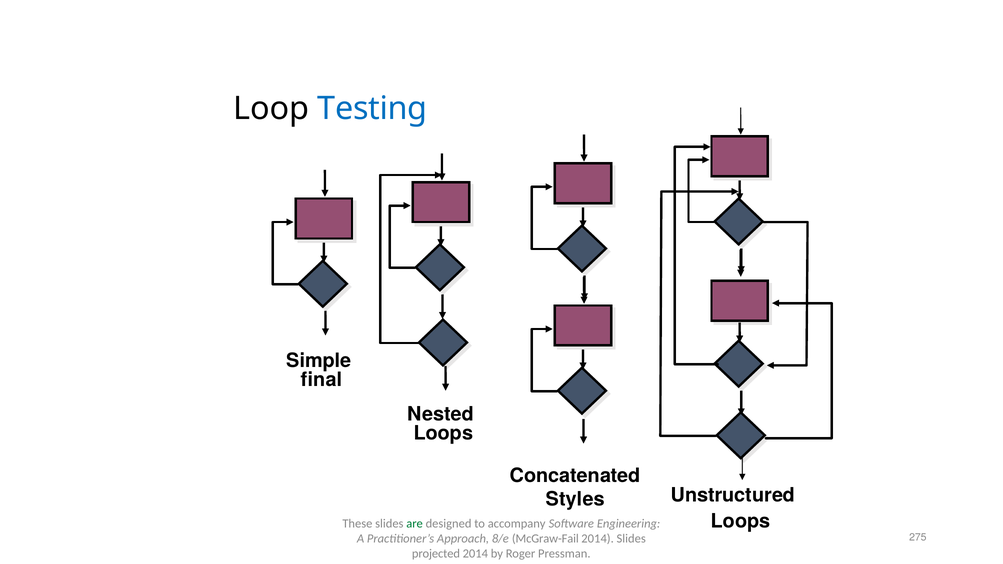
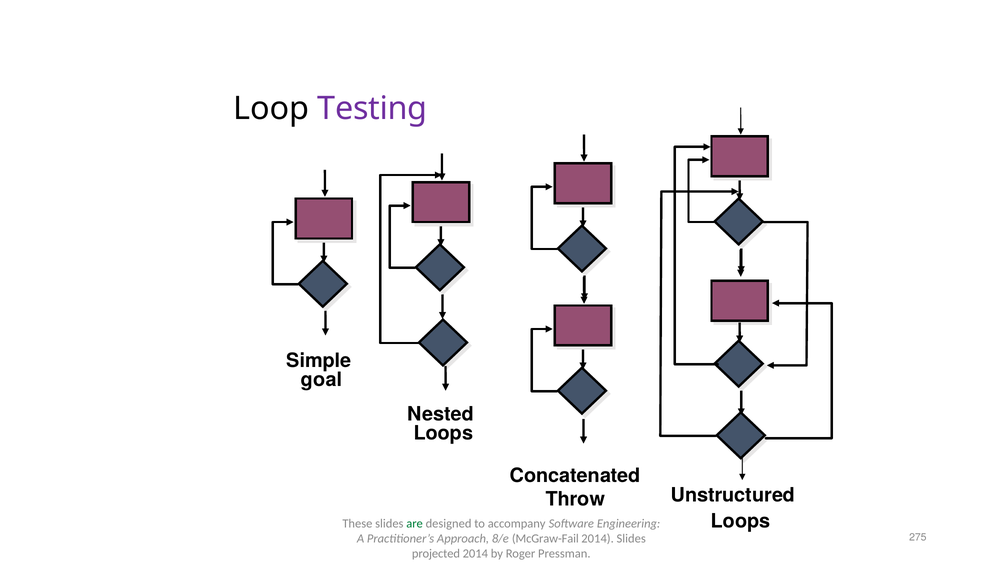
Testing colour: blue -> purple
final: final -> goal
Styles: Styles -> Throw
